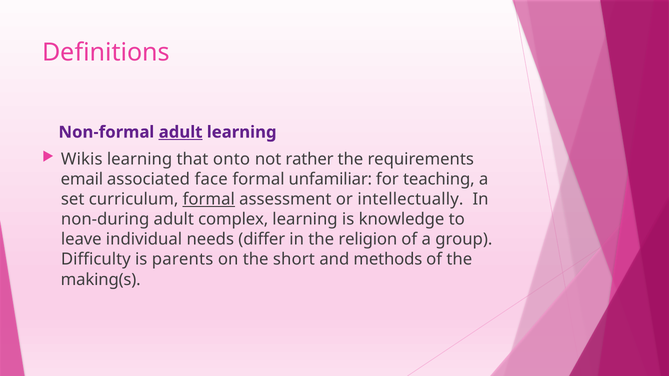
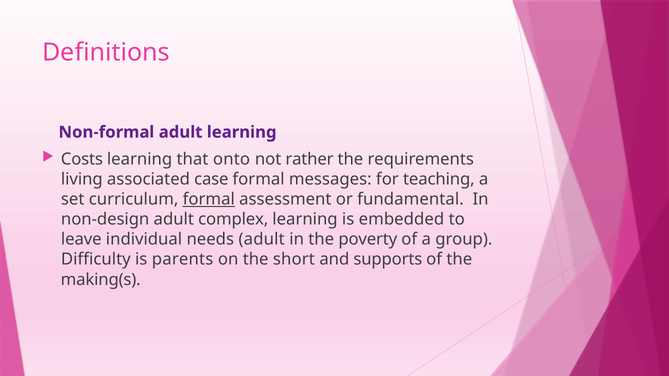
adult at (181, 132) underline: present -> none
Wikis: Wikis -> Costs
email: email -> living
face: face -> case
unfamiliar: unfamiliar -> messages
intellectually: intellectually -> fundamental
non-during: non-during -> non-design
knowledge: knowledge -> embedded
needs differ: differ -> adult
religion: religion -> poverty
methods: methods -> supports
